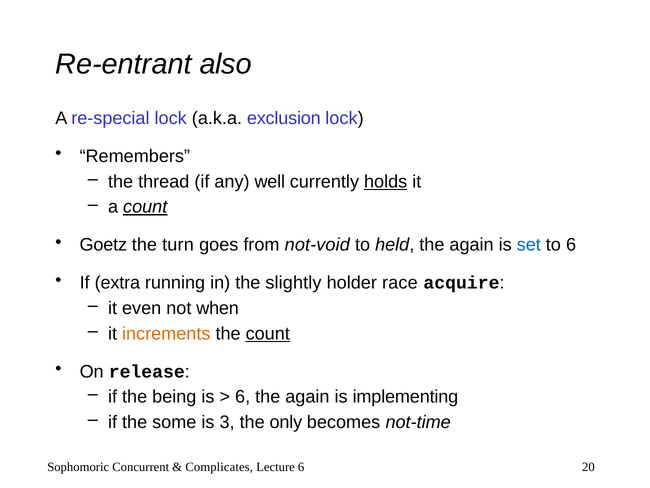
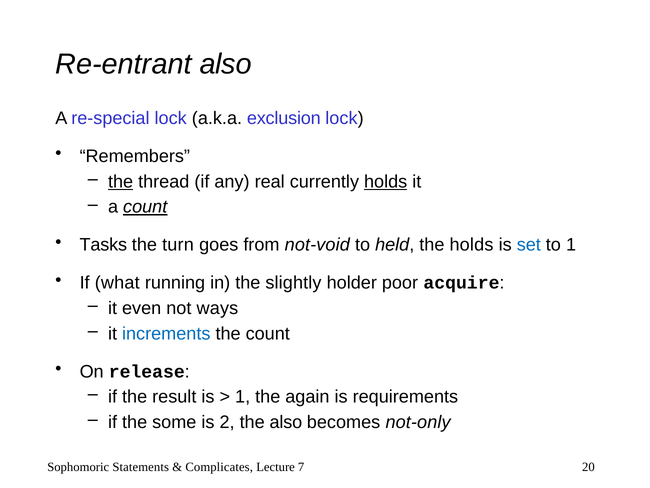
the at (121, 182) underline: none -> present
well: well -> real
Goetz: Goetz -> Tasks
held the again: again -> holds
to 6: 6 -> 1
extra: extra -> what
race: race -> poor
when: when -> ways
increments colour: orange -> blue
count at (268, 333) underline: present -> none
being: being -> result
6 at (243, 397): 6 -> 1
implementing: implementing -> requirements
3: 3 -> 2
the only: only -> also
not-time: not-time -> not-only
Concurrent: Concurrent -> Statements
Lecture 6: 6 -> 7
